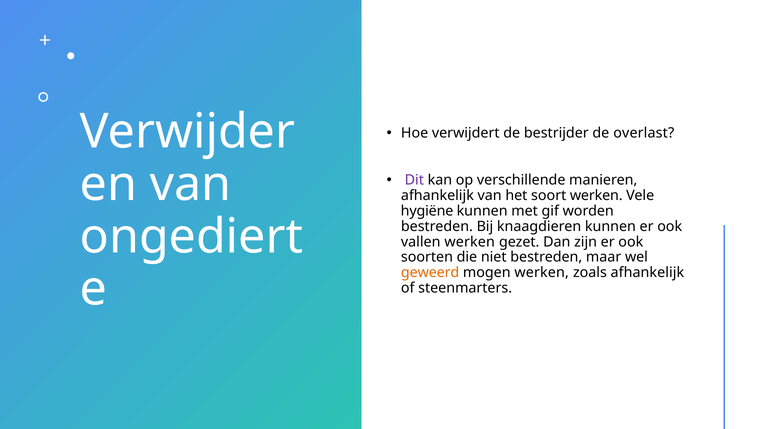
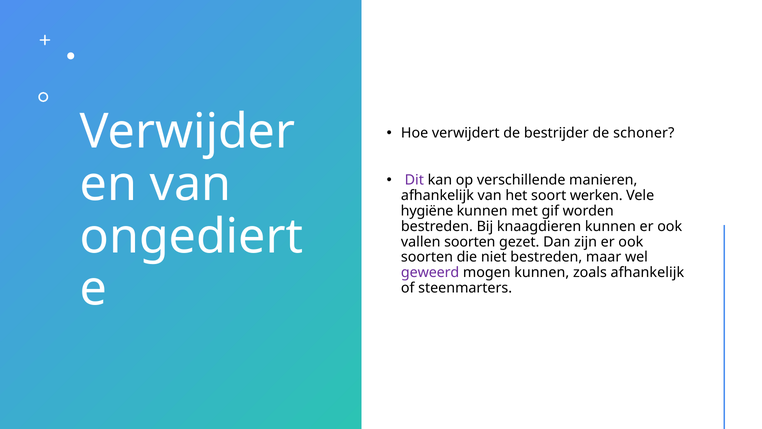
overlast: overlast -> schoner
vallen werken: werken -> soorten
geweerd colour: orange -> purple
mogen werken: werken -> kunnen
